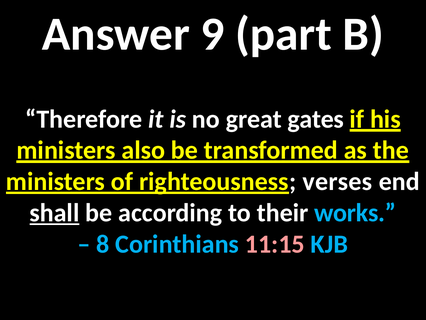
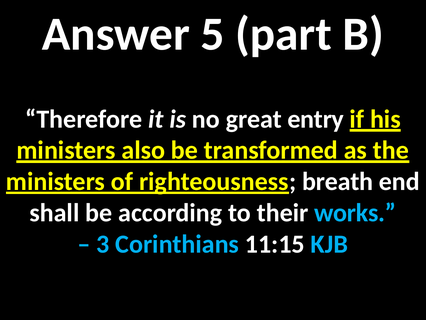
9: 9 -> 5
gates: gates -> entry
verses: verses -> breath
shall underline: present -> none
8: 8 -> 3
11:15 colour: pink -> white
